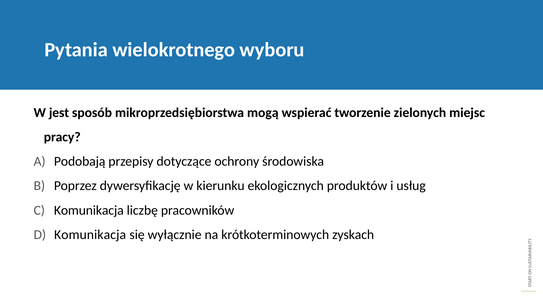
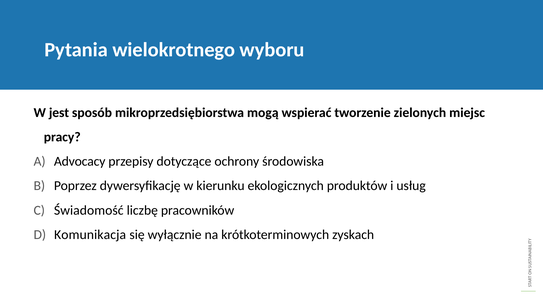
Podobają: Podobają -> Advocacy
Komunikacja at (89, 210): Komunikacja -> Świadomość
